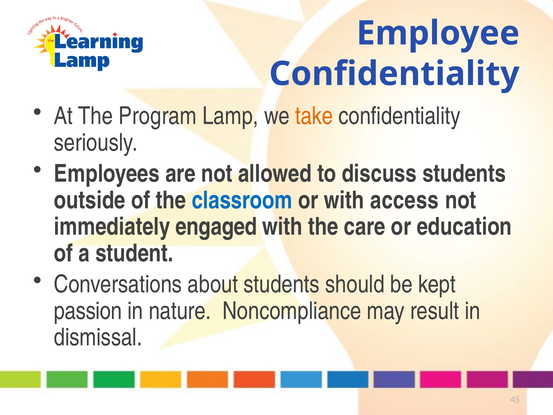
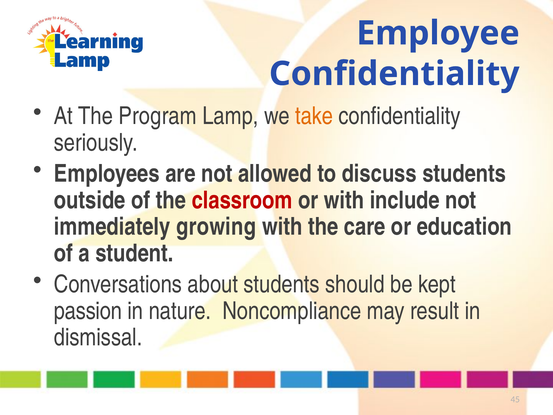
classroom colour: blue -> red
access: access -> include
engaged: engaged -> growing
